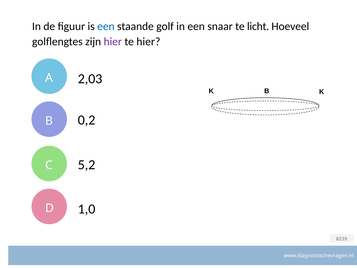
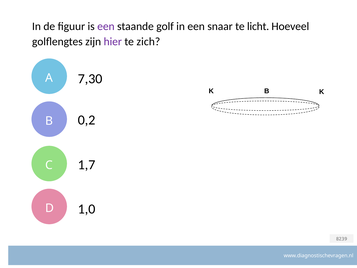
een at (106, 26) colour: blue -> purple
te hier: hier -> zich
2,03: 2,03 -> 7,30
5,2: 5,2 -> 1,7
